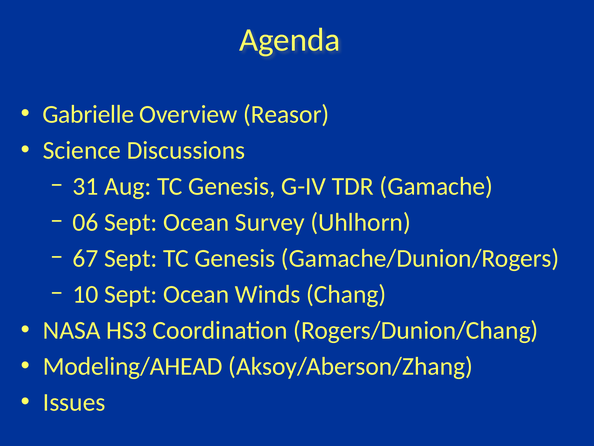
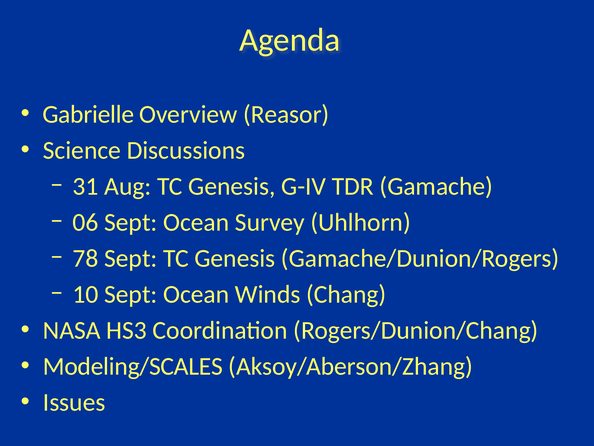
67: 67 -> 78
Modeling/AHEAD: Modeling/AHEAD -> Modeling/SCALES
